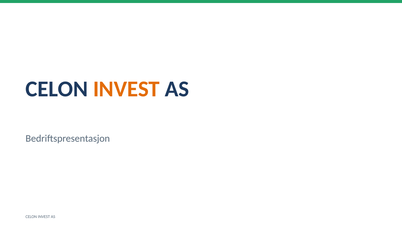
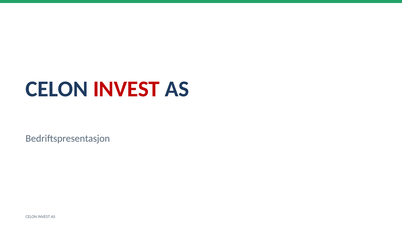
INVEST at (126, 89) colour: orange -> red
